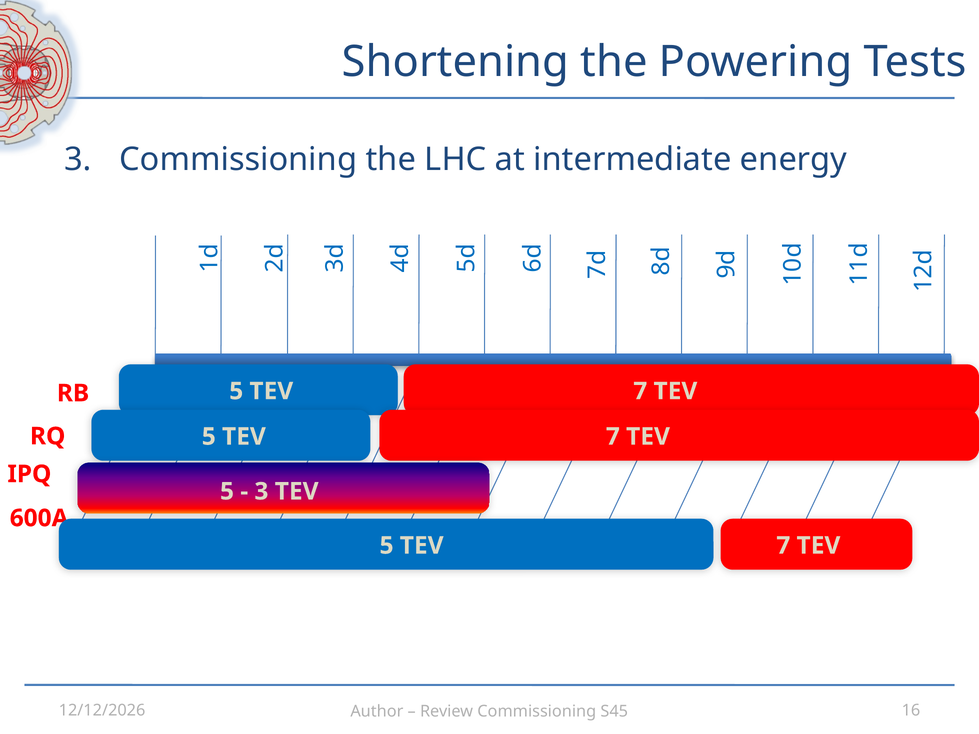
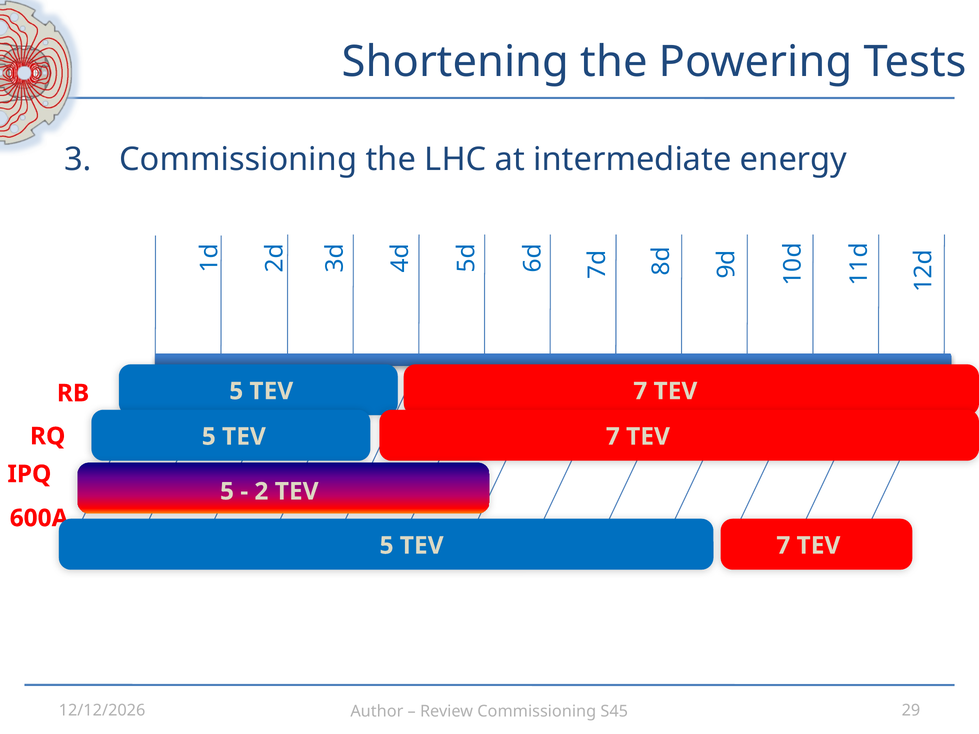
3 at (261, 492): 3 -> 2
16: 16 -> 29
